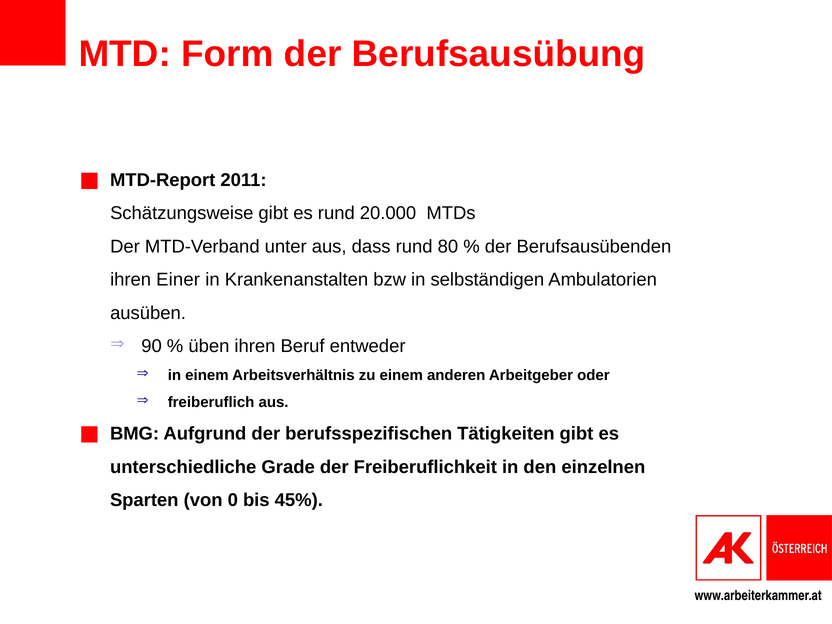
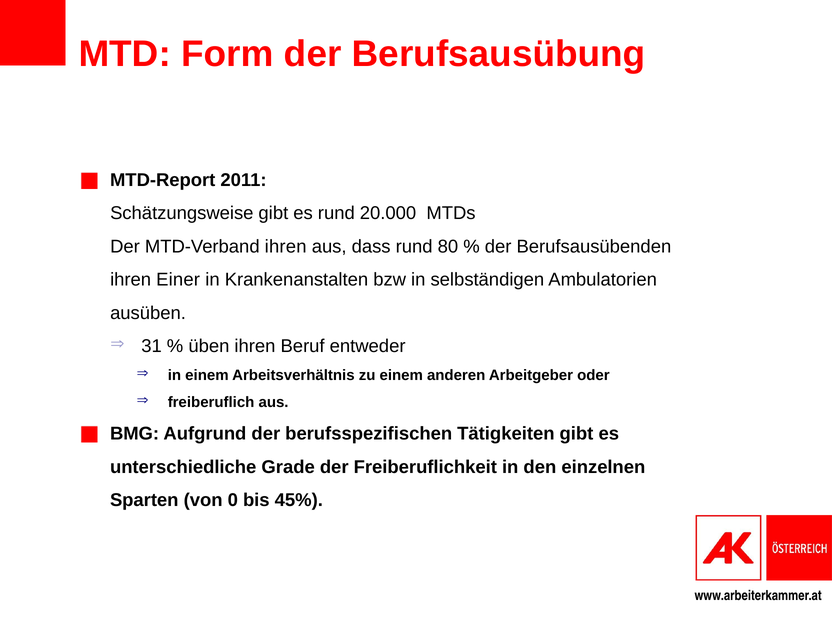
MTD-Verband unter: unter -> ihren
90: 90 -> 31
